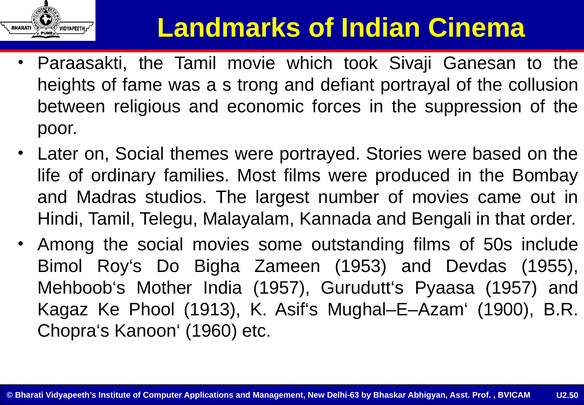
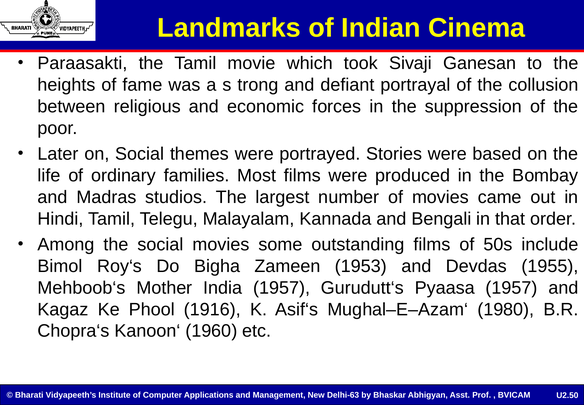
1913: 1913 -> 1916
1900: 1900 -> 1980
